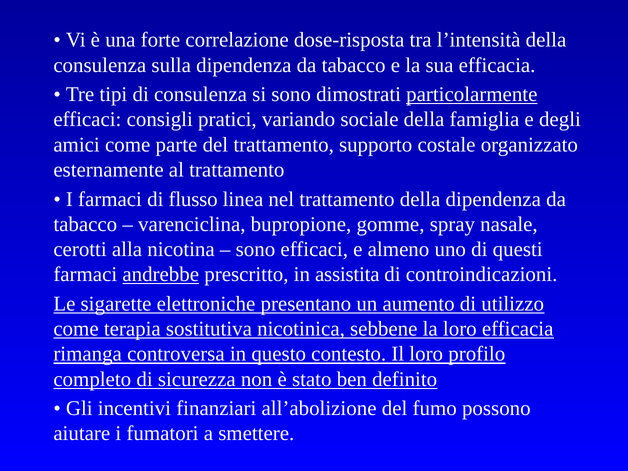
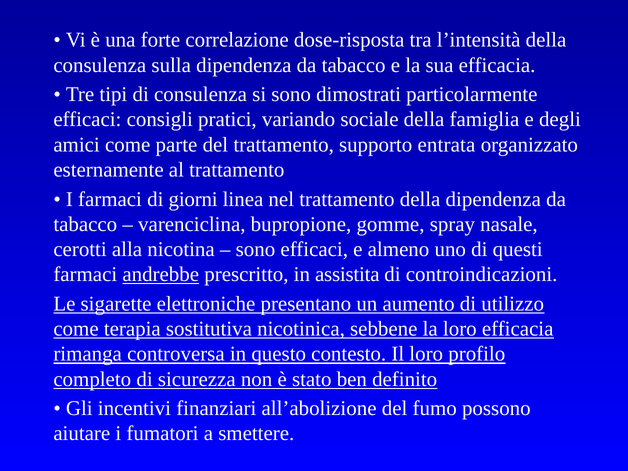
particolarmente underline: present -> none
costale: costale -> entrata
flusso: flusso -> giorni
